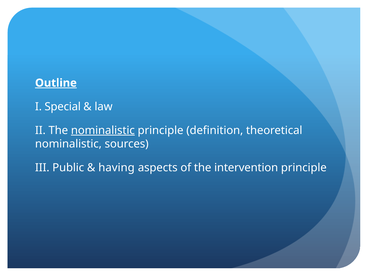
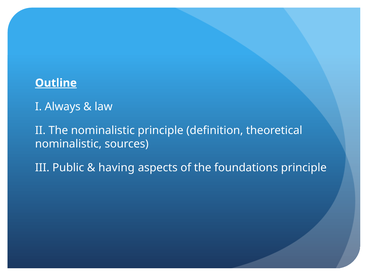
Special: Special -> Always
nominalistic at (103, 130) underline: present -> none
intervention: intervention -> foundations
